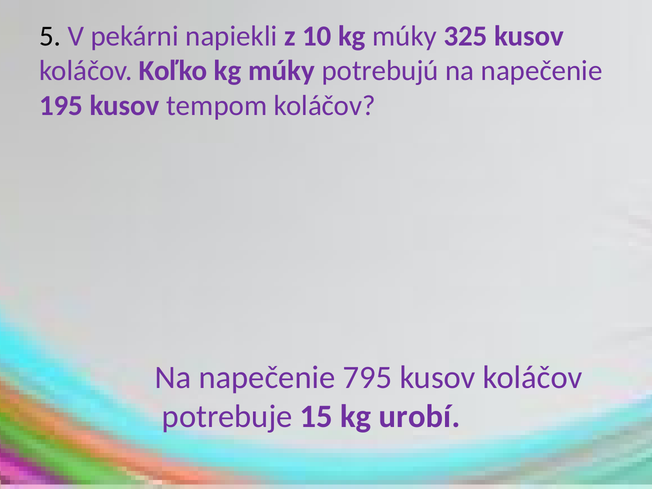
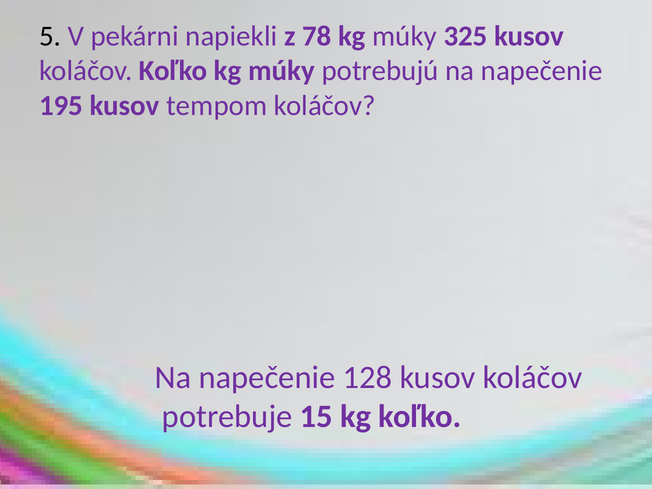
10: 10 -> 78
795: 795 -> 128
kg urobí: urobí -> koľko
